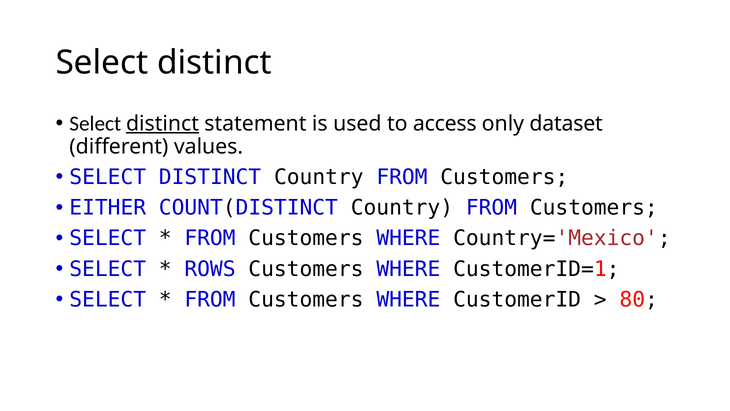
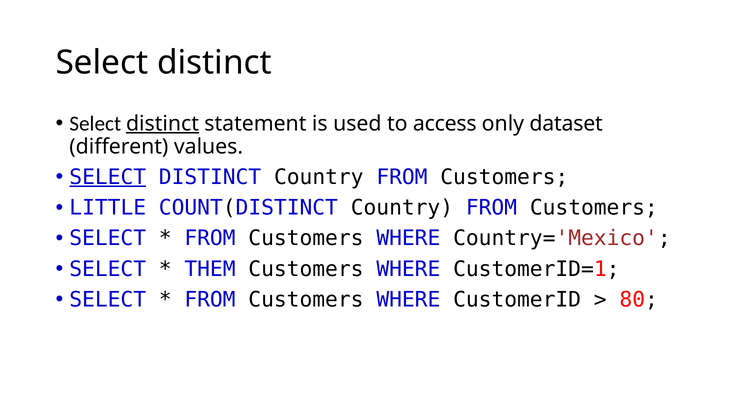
SELECT at (108, 177) underline: none -> present
EITHER: EITHER -> LITTLE
ROWS: ROWS -> THEM
